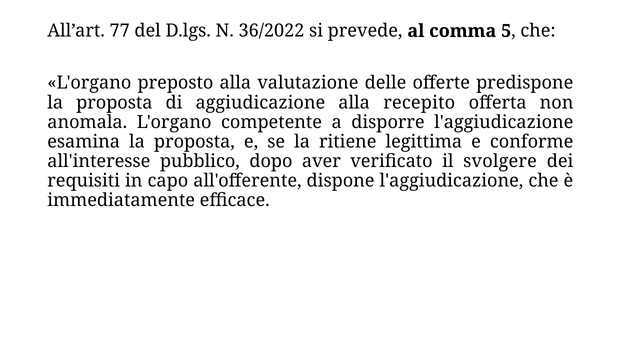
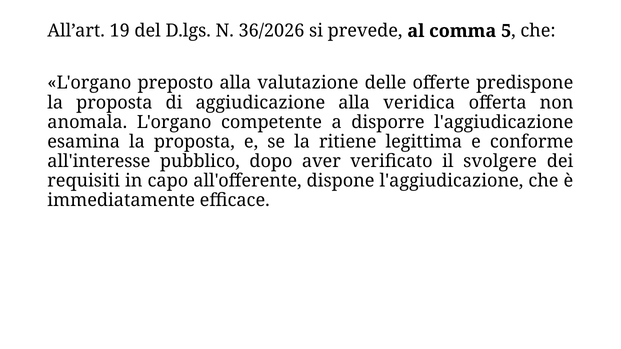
77: 77 -> 19
36/2022: 36/2022 -> 36/2026
recepito: recepito -> veridica
